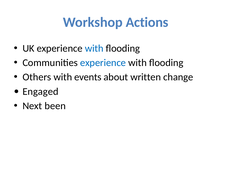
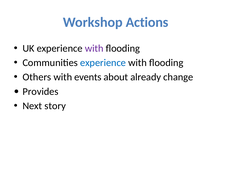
with at (94, 48) colour: blue -> purple
written: written -> already
Engaged: Engaged -> Provides
been: been -> story
